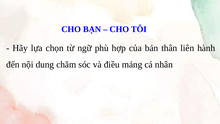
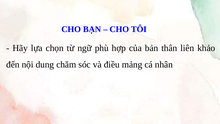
hành: hành -> khảo
